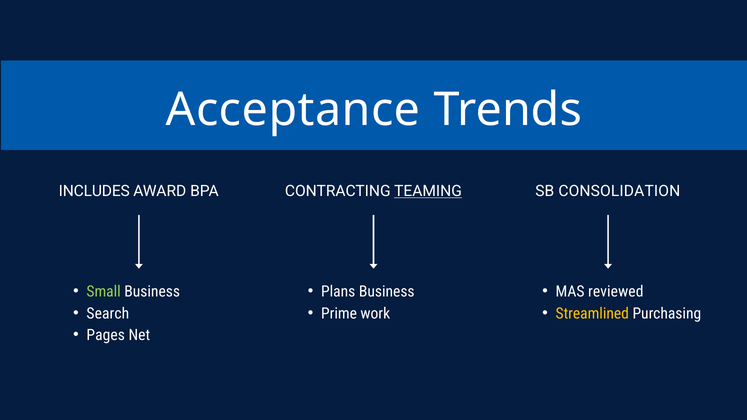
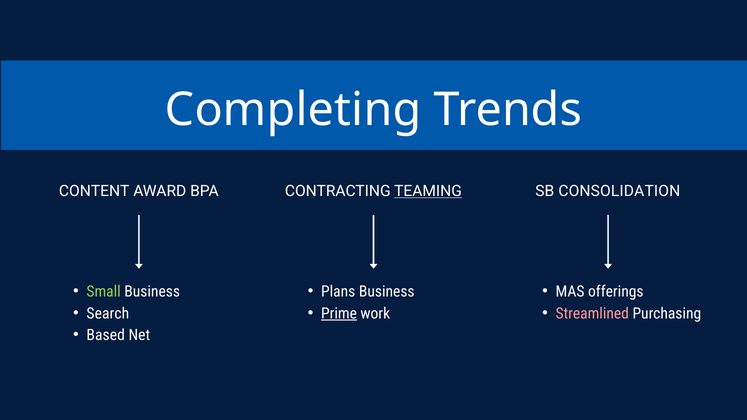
Acceptance: Acceptance -> Completing
INCLUDES: INCLUDES -> CONTENT
reviewed: reviewed -> offerings
Prime underline: none -> present
Streamlined colour: yellow -> pink
Pages: Pages -> Based
